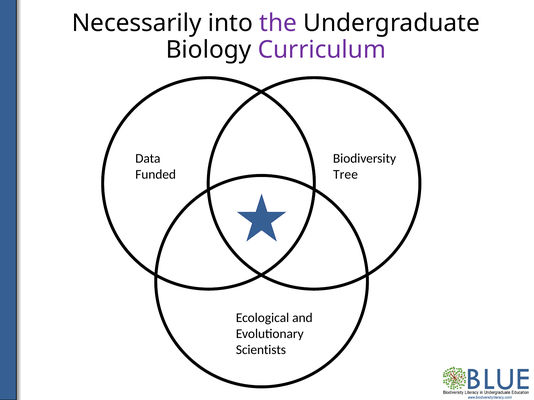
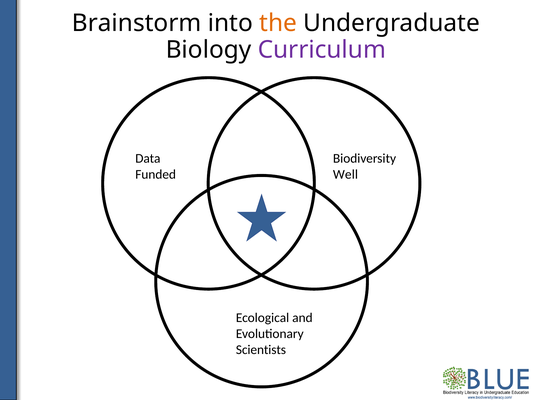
Necessarily: Necessarily -> Brainstorm
the colour: purple -> orange
Tree: Tree -> Well
